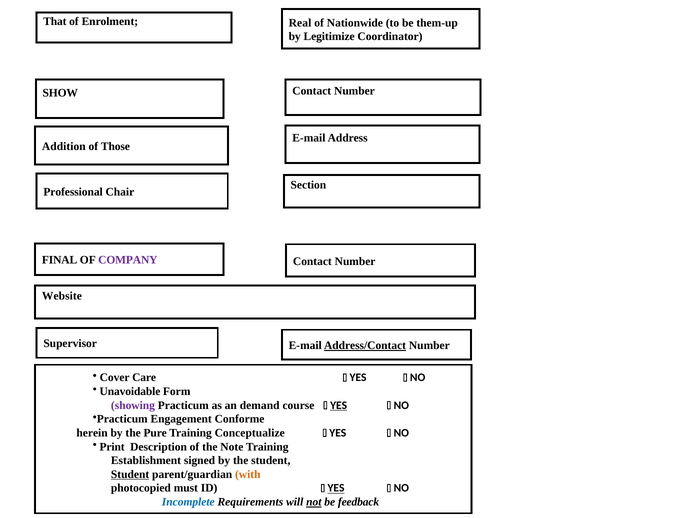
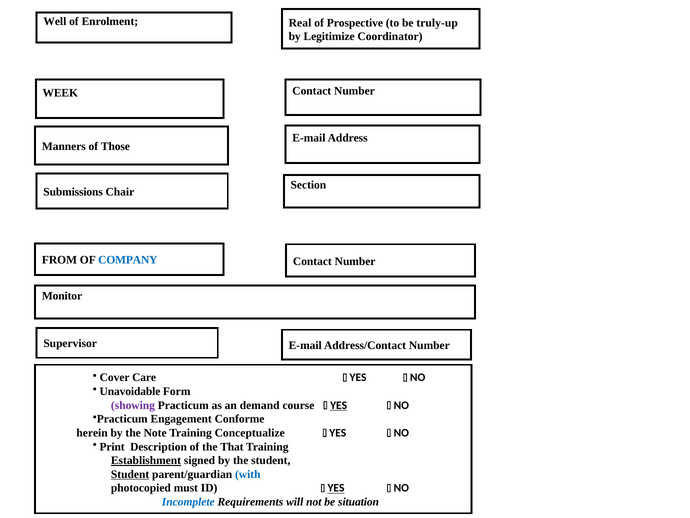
That: That -> Well
Nationwide: Nationwide -> Prospective
them-up: them-up -> truly-up
SHOW: SHOW -> WEEK
Addition: Addition -> Manners
Professional: Professional -> Submissions
FINAL: FINAL -> FROM
COMPANY colour: purple -> blue
Website: Website -> Monitor
Address/Contact underline: present -> none
Pure: Pure -> Note
Note: Note -> That
Establishment underline: none -> present
with colour: orange -> blue
not underline: present -> none
feedback: feedback -> situation
